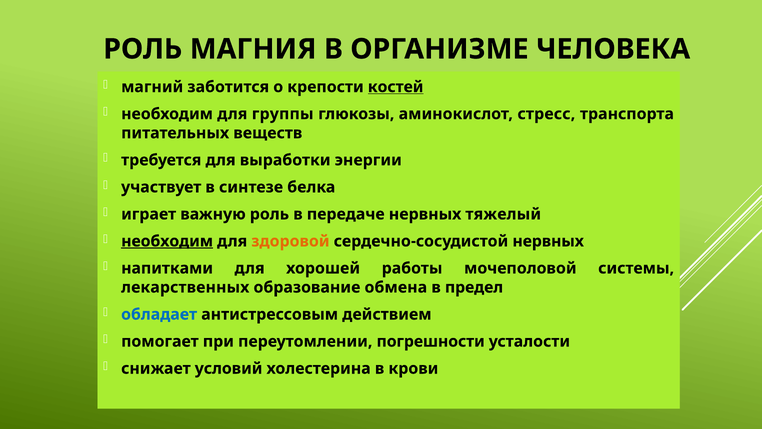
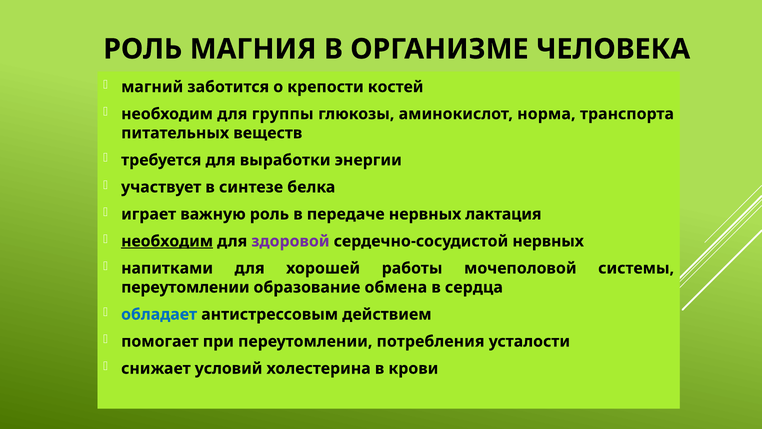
костей underline: present -> none
стресс: стресс -> норма
тяжелый: тяжелый -> лактация
здоровой colour: orange -> purple
лекарственных at (185, 287): лекарственных -> переутомлении
предел: предел -> сердца
погрешности: погрешности -> потребления
